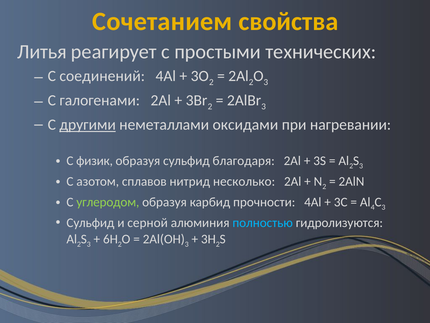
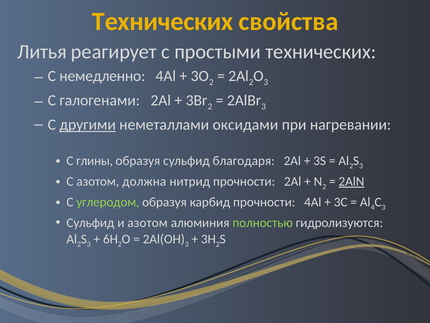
Сочетанием at (162, 21): Сочетанием -> Технических
соединений: соединений -> немедленно
физик: физик -> глины
сплавов: сплавов -> должна
нитрид несколько: несколько -> прочности
2AlN underline: none -> present
и серной: серной -> азотом
полностью colour: light blue -> light green
